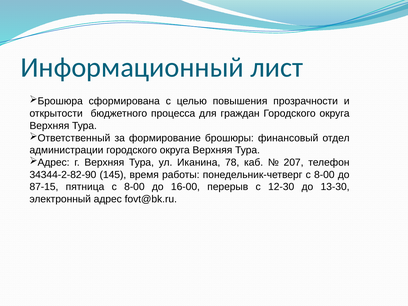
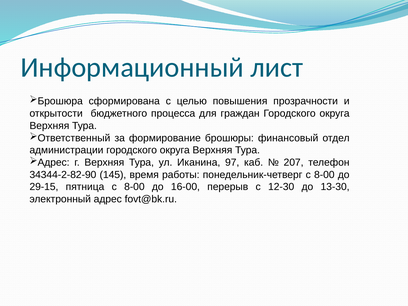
78: 78 -> 97
87-15: 87-15 -> 29-15
